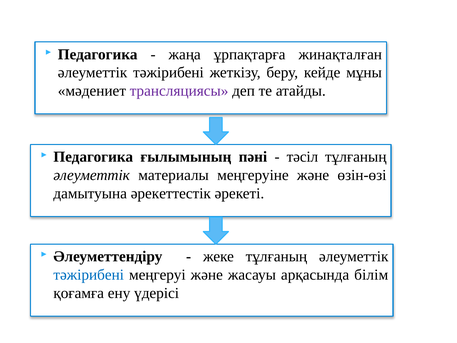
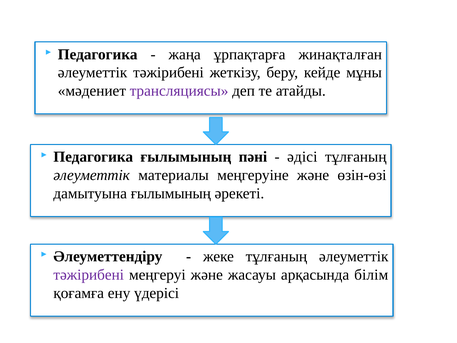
тәсіл: тәсіл -> әдісі
дамытуына әрекеттестік: әрекеттестік -> ғылымының
тәжірибені at (89, 275) colour: blue -> purple
